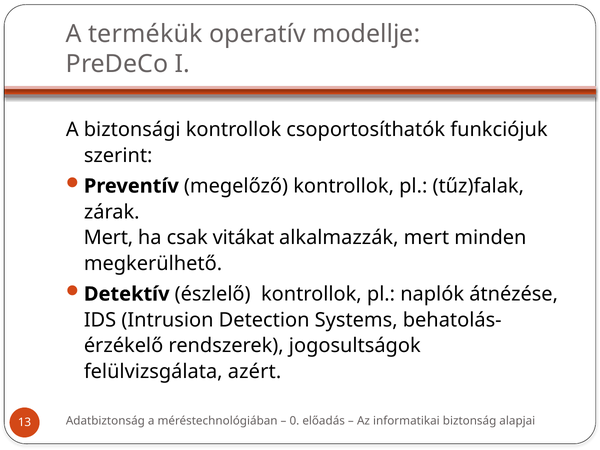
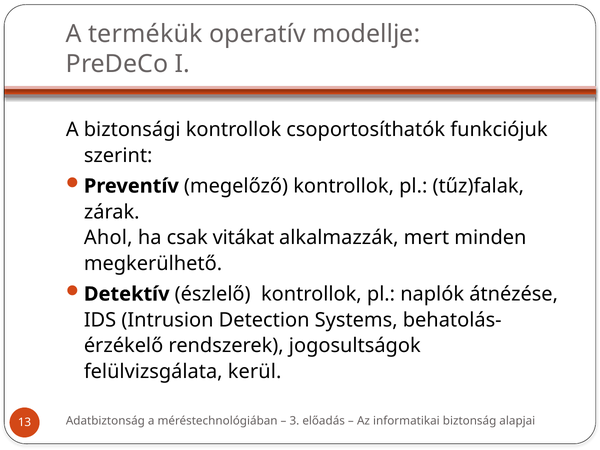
Mert at (108, 238): Mert -> Ahol
azért: azért -> kerül
0: 0 -> 3
